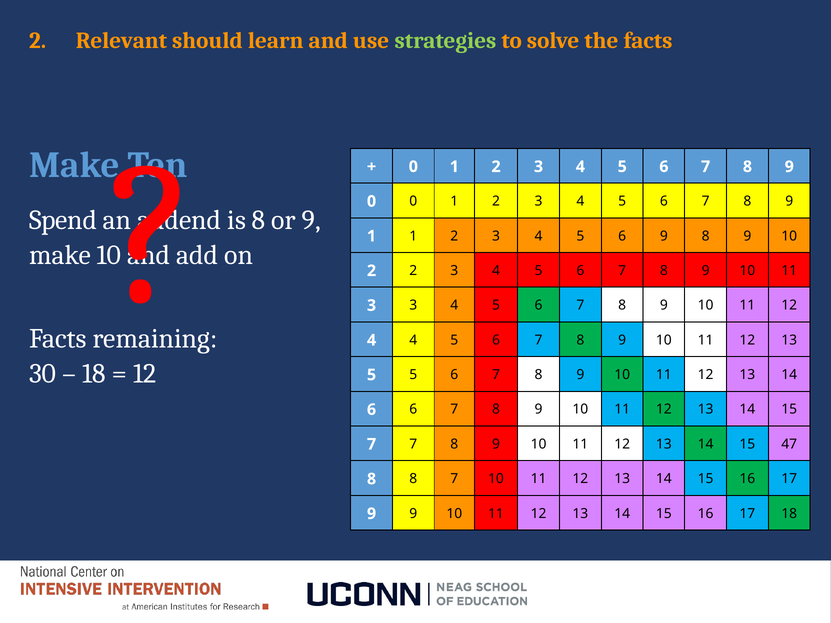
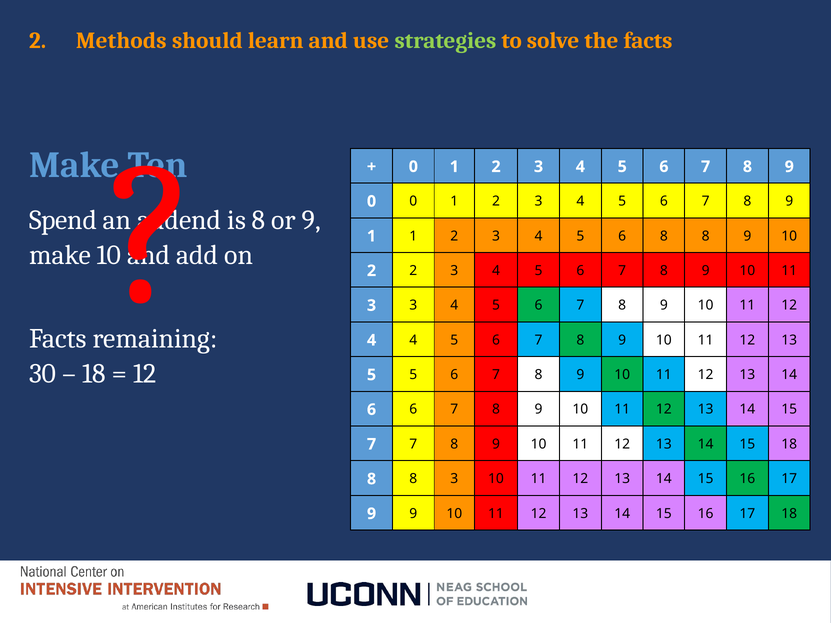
Relevant: Relevant -> Methods
6 9: 9 -> 8
15 47: 47 -> 18
8 7: 7 -> 3
